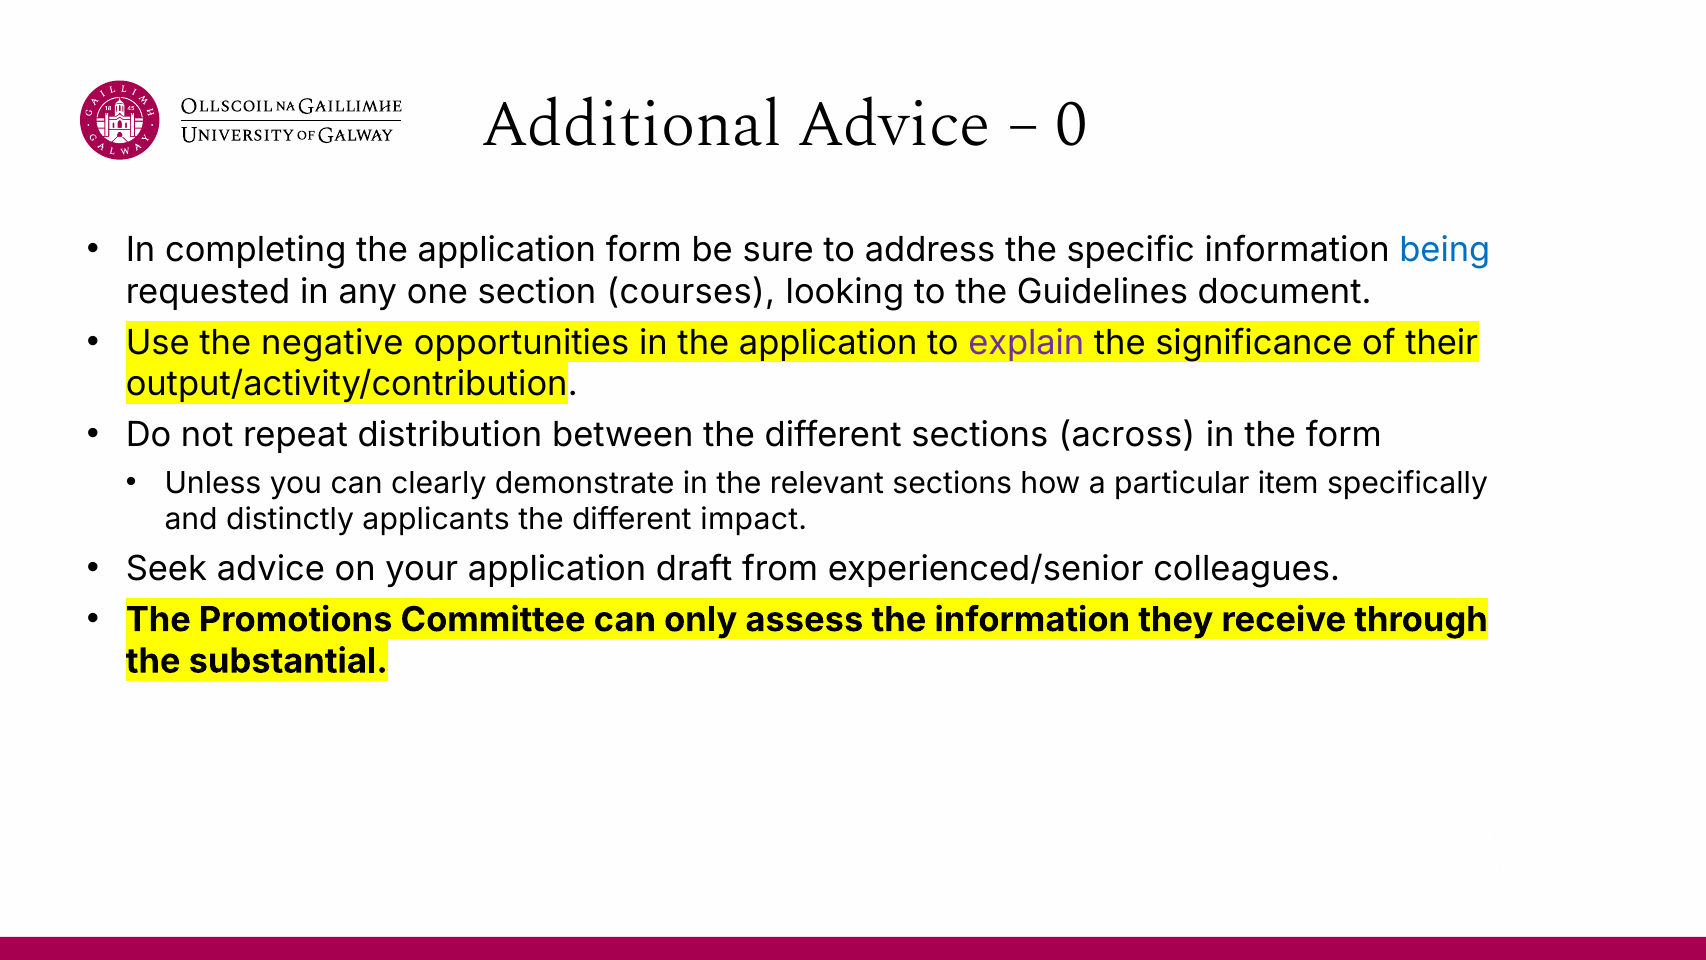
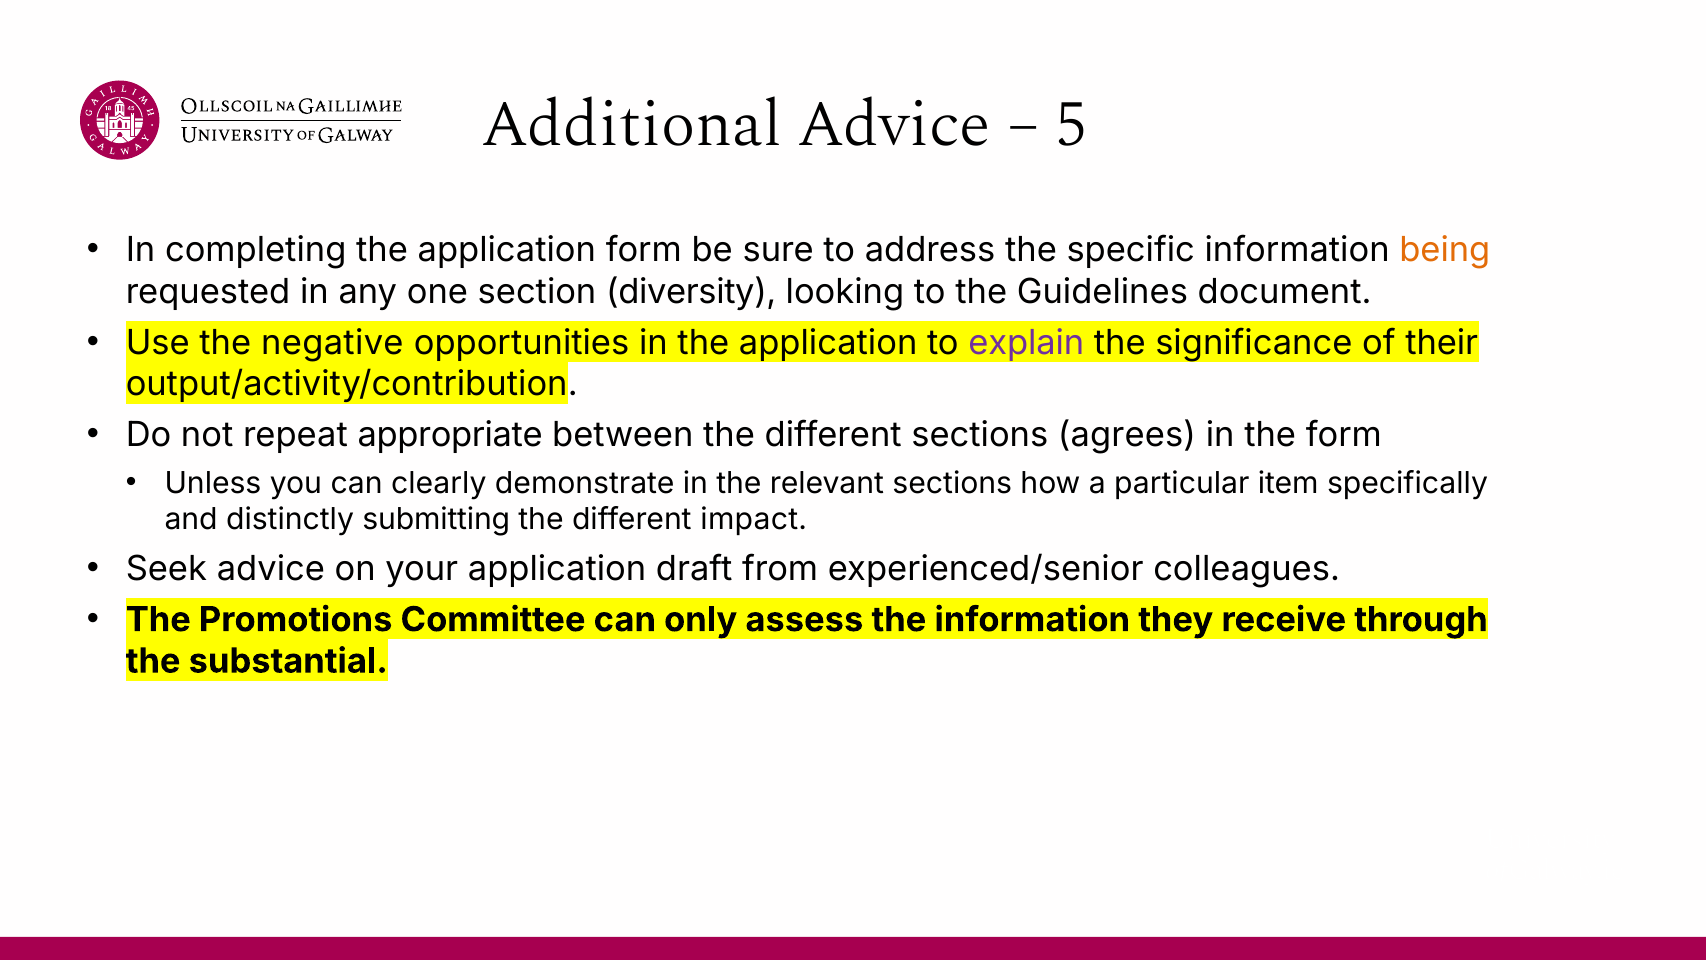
0: 0 -> 5
being colour: blue -> orange
courses: courses -> diversity
distribution: distribution -> appropriate
across: across -> agrees
applicants: applicants -> submitting
